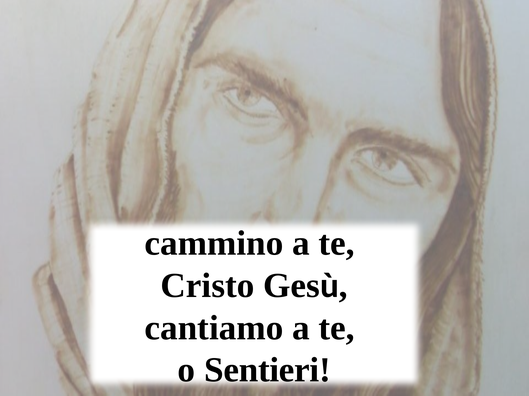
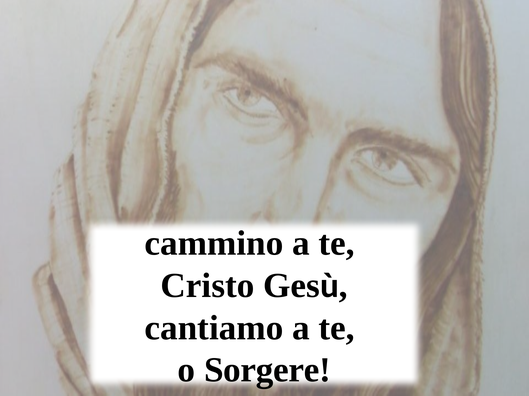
Sentieri: Sentieri -> Sorgere
